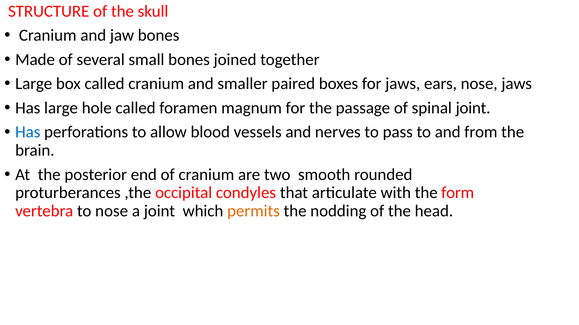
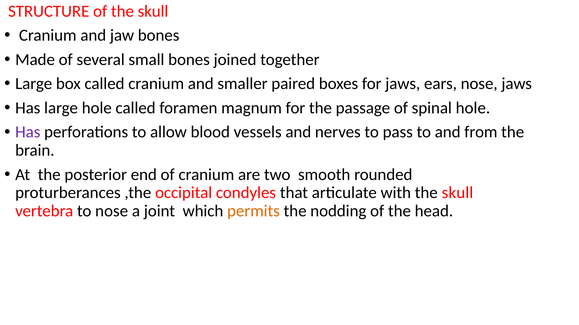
spinal joint: joint -> hole
Has at (28, 132) colour: blue -> purple
with the form: form -> skull
